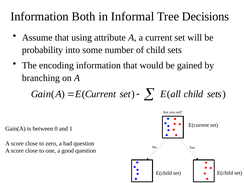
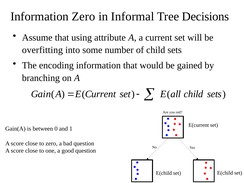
Information Both: Both -> Zero
probability: probability -> overfitting
